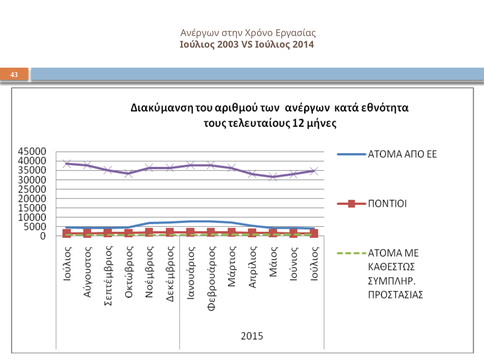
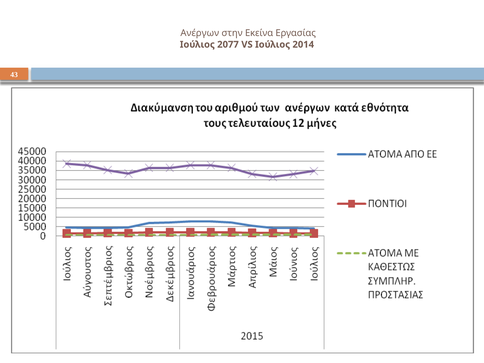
Χρόνο: Χρόνο -> Εκείνα
2003: 2003 -> 2077
